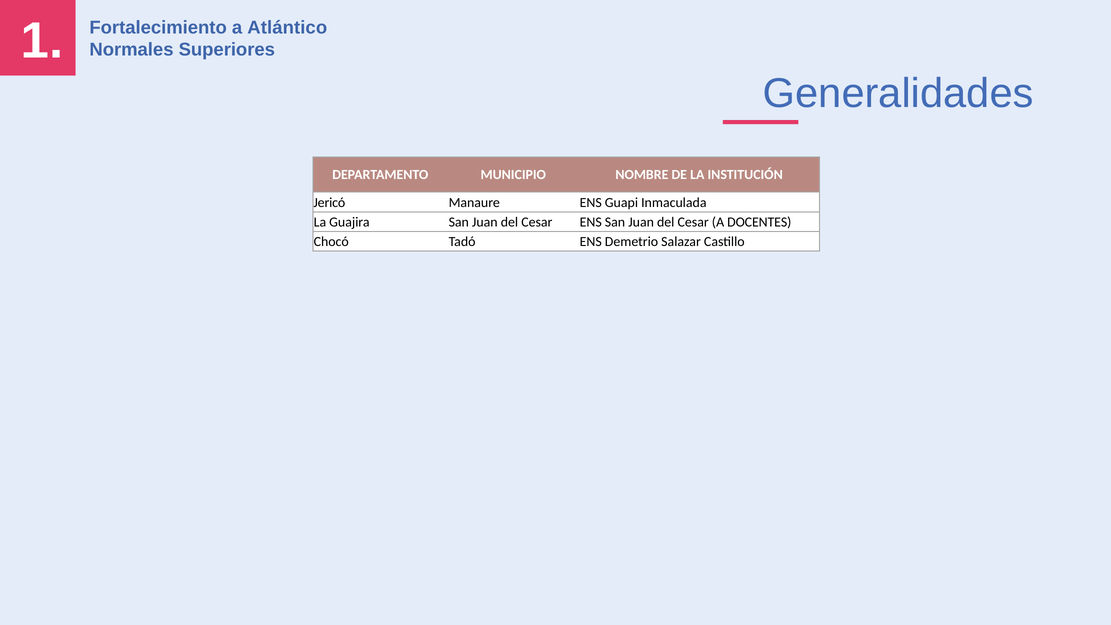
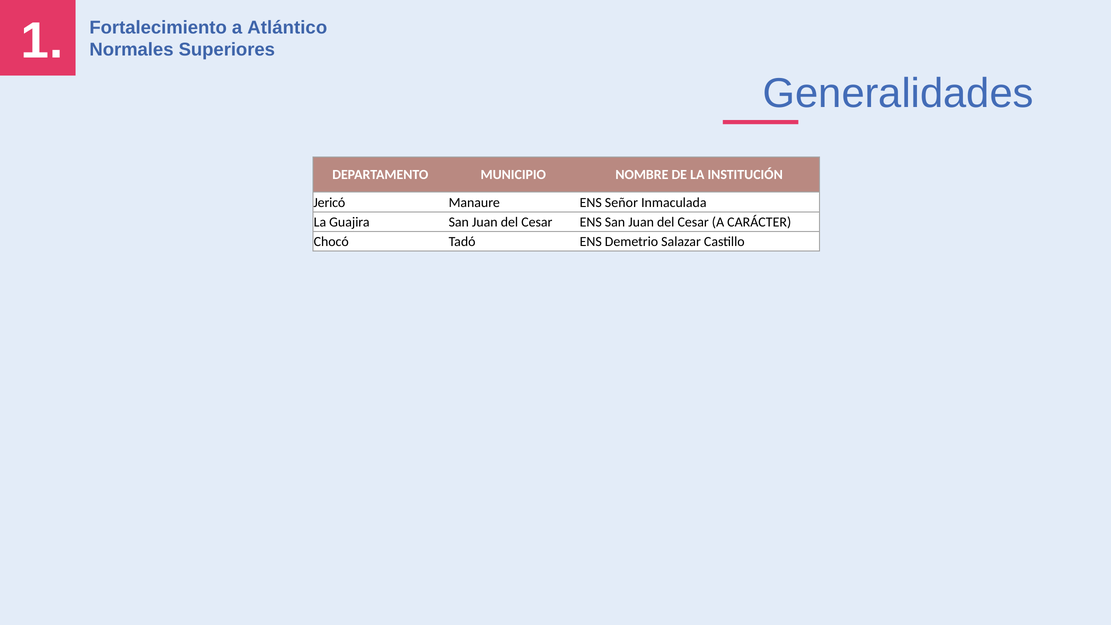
Guapi: Guapi -> Señor
DOCENTES: DOCENTES -> CARÁCTER
